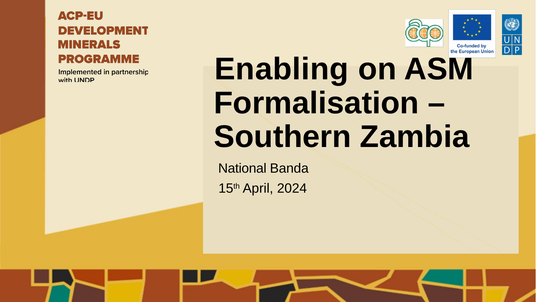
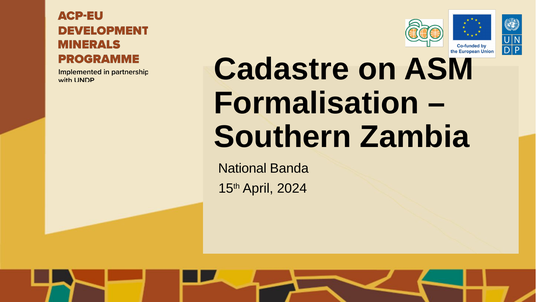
Enabling: Enabling -> Cadastre
